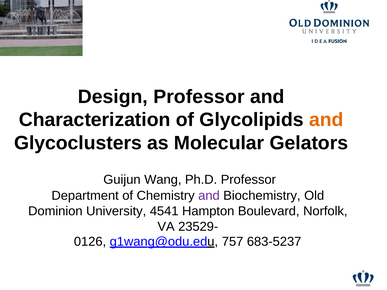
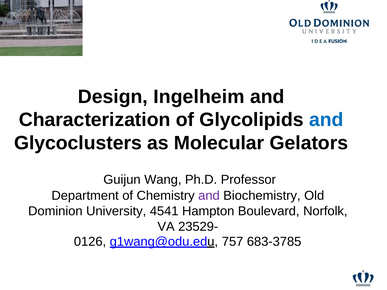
Design Professor: Professor -> Ingelheim
and at (326, 120) colour: orange -> blue
683-5237: 683-5237 -> 683-3785
